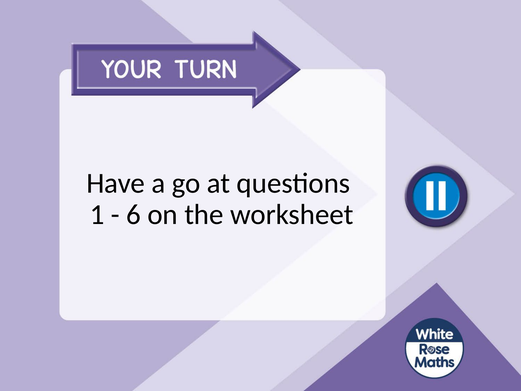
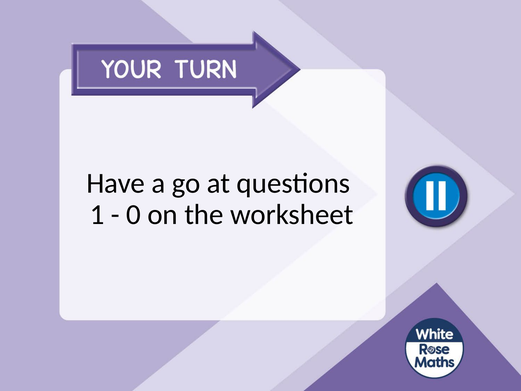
6: 6 -> 0
